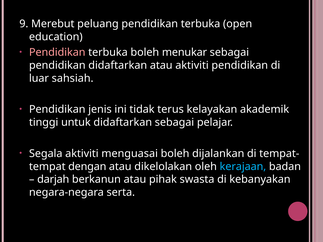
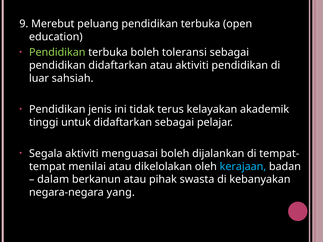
Pendidikan at (57, 52) colour: pink -> light green
menukar: menukar -> toleransi
dengan: dengan -> menilai
darjah: darjah -> dalam
serta: serta -> yang
